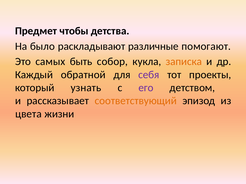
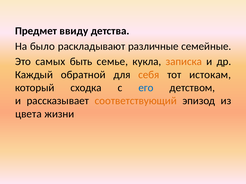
чтобы: чтобы -> ввиду
помогают: помогают -> семейные
собор: собор -> семье
себя colour: purple -> orange
проекты: проекты -> истокам
узнать: узнать -> сходка
его colour: purple -> blue
